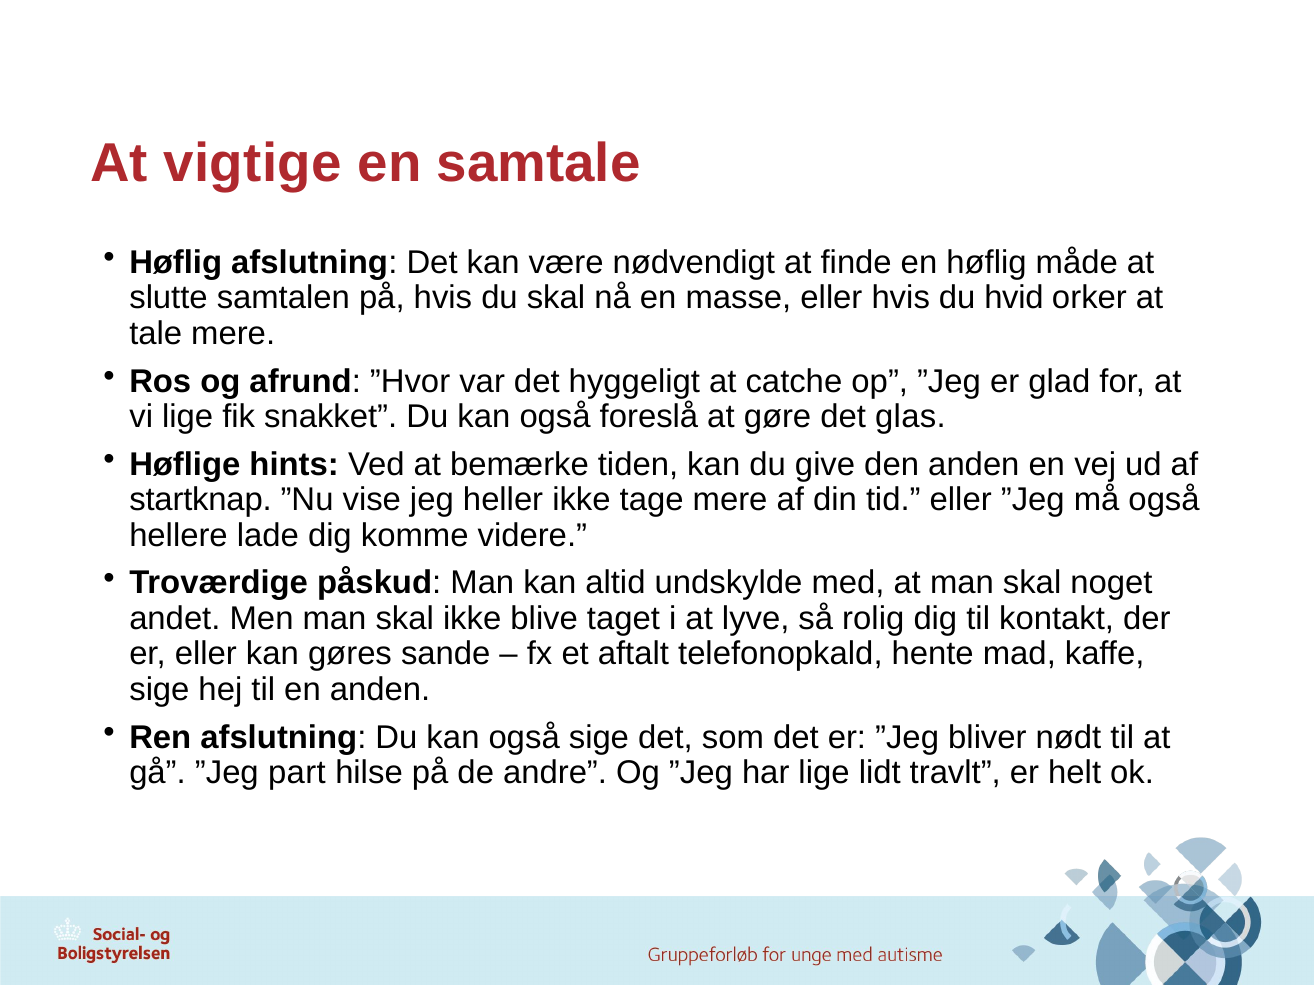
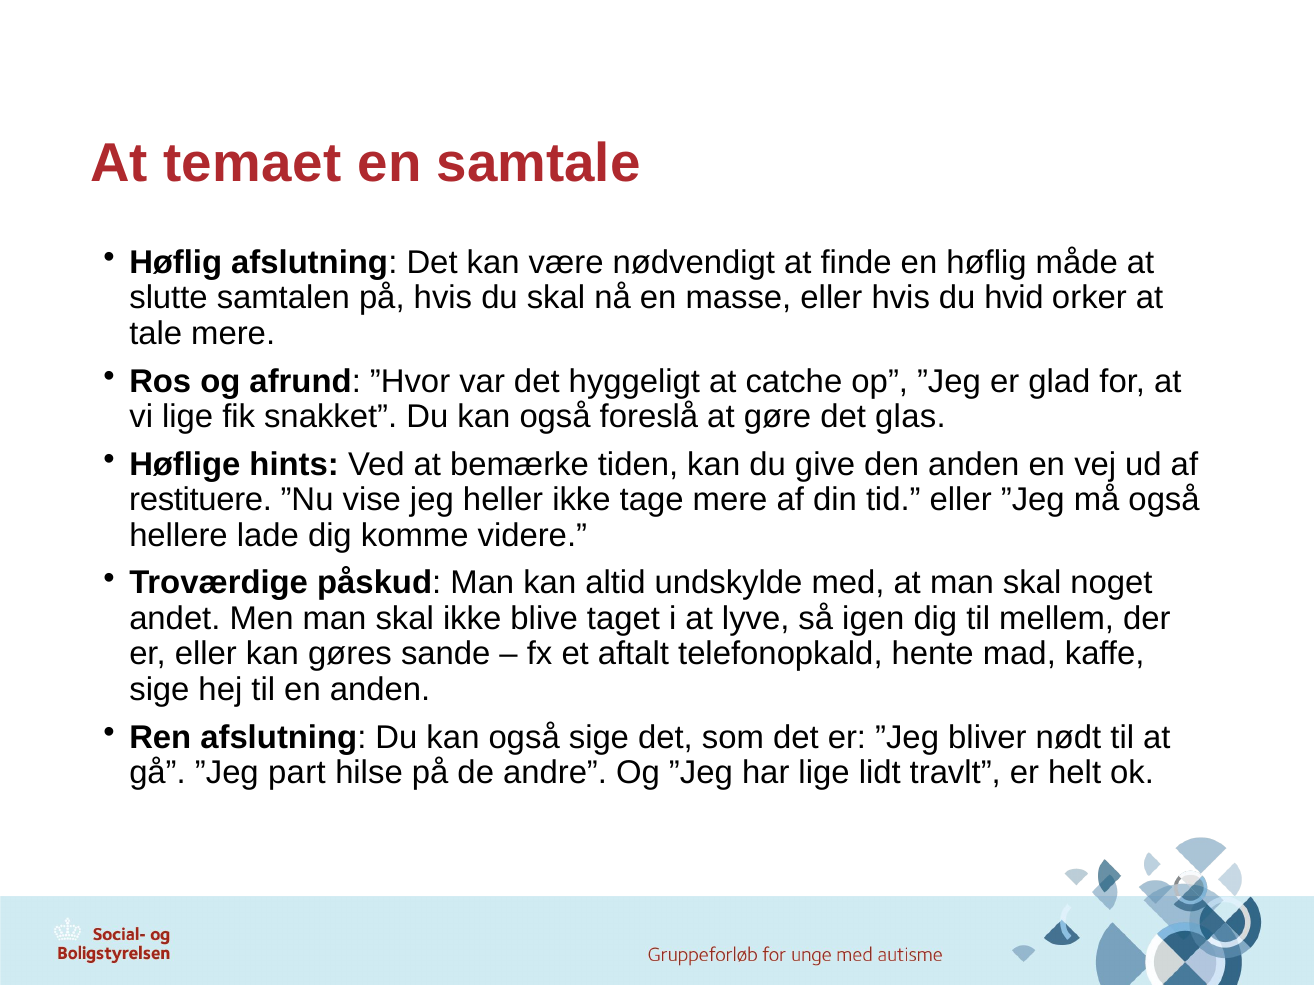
vigtige: vigtige -> temaet
startknap: startknap -> restituere
rolig: rolig -> igen
kontakt: kontakt -> mellem
